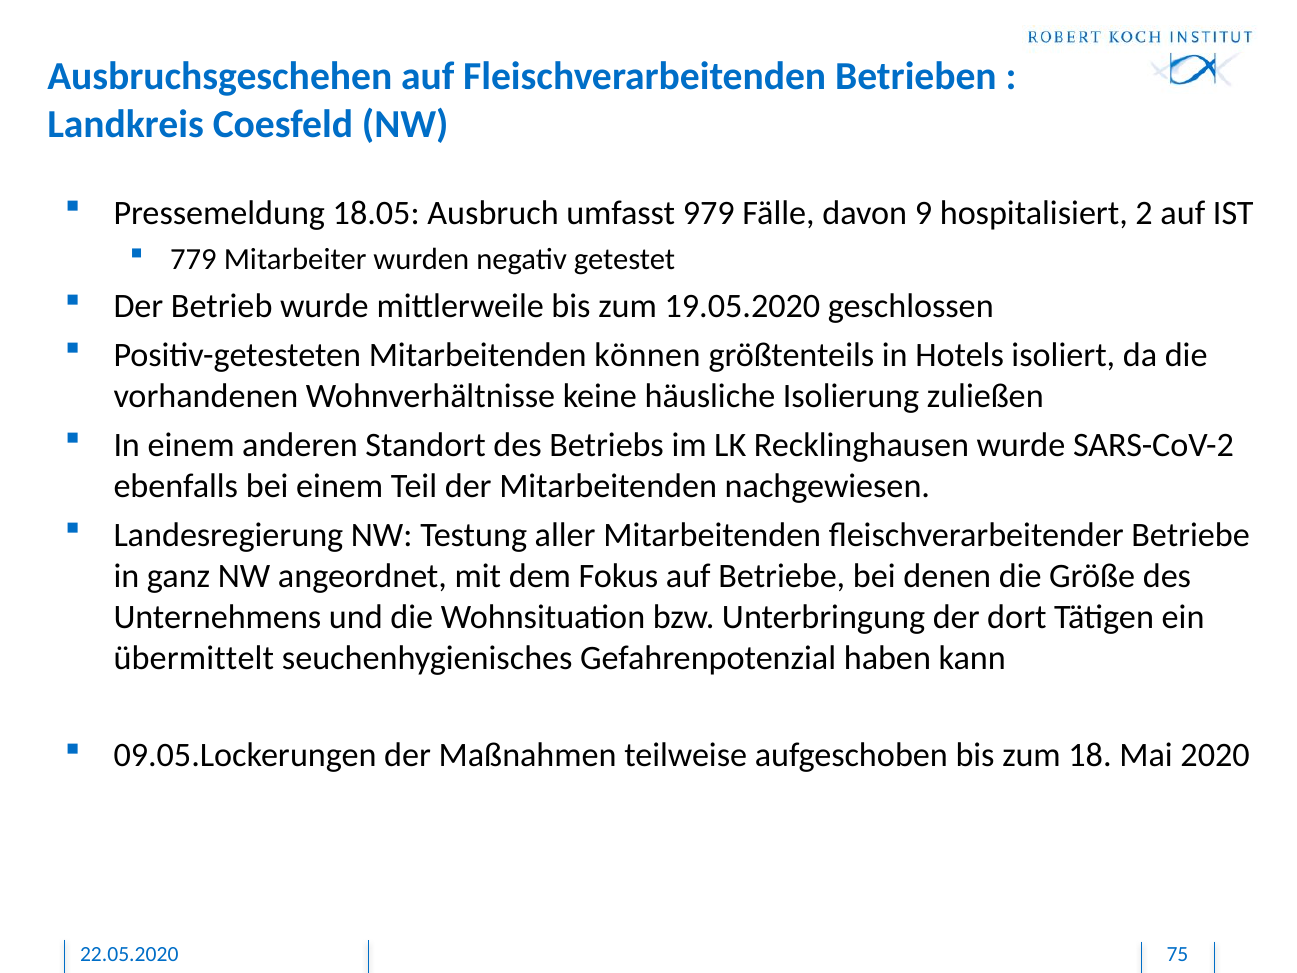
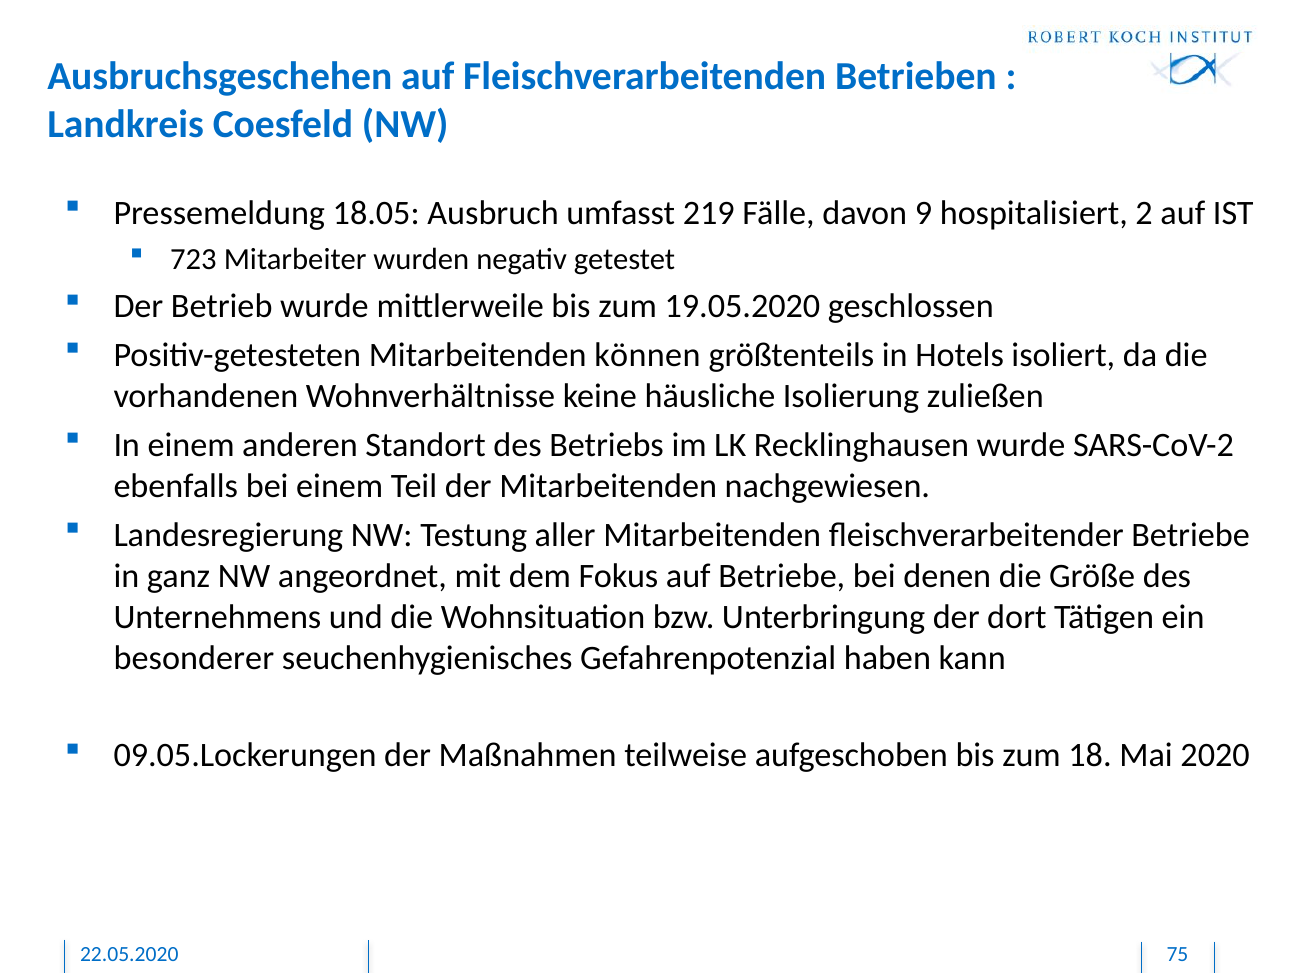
979: 979 -> 219
779: 779 -> 723
übermittelt: übermittelt -> besonderer
